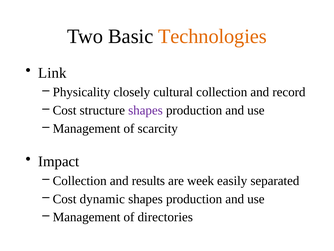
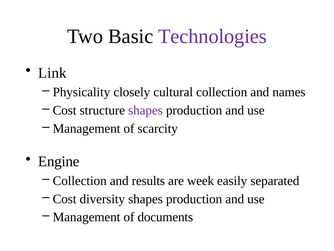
Technologies colour: orange -> purple
record: record -> names
Impact: Impact -> Engine
dynamic: dynamic -> diversity
directories: directories -> documents
